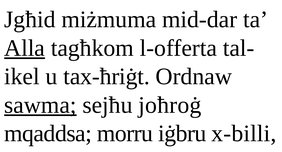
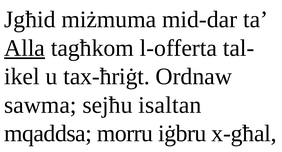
sawma underline: present -> none
joħroġ: joħroġ -> isaltan
x-billi: x-billi -> x-għal
